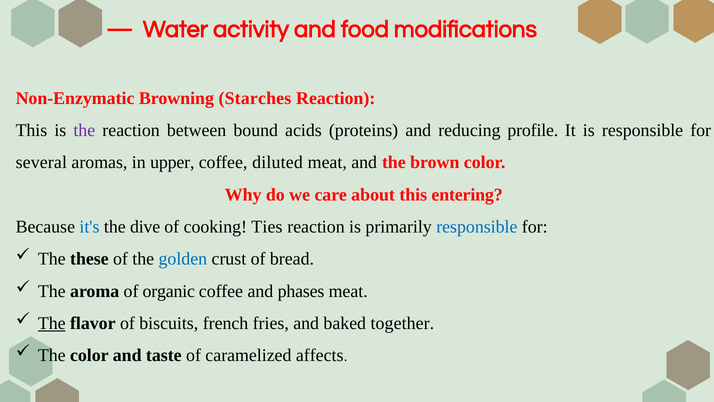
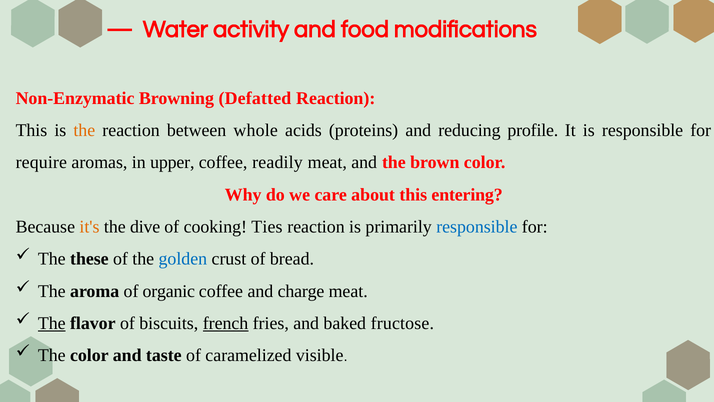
Starches: Starches -> Defatted
the at (84, 130) colour: purple -> orange
bound: bound -> whole
several: several -> require
diluted: diluted -> readily
it's colour: blue -> orange
phases: phases -> charge
french underline: none -> present
together: together -> fructose
affects: affects -> visible
